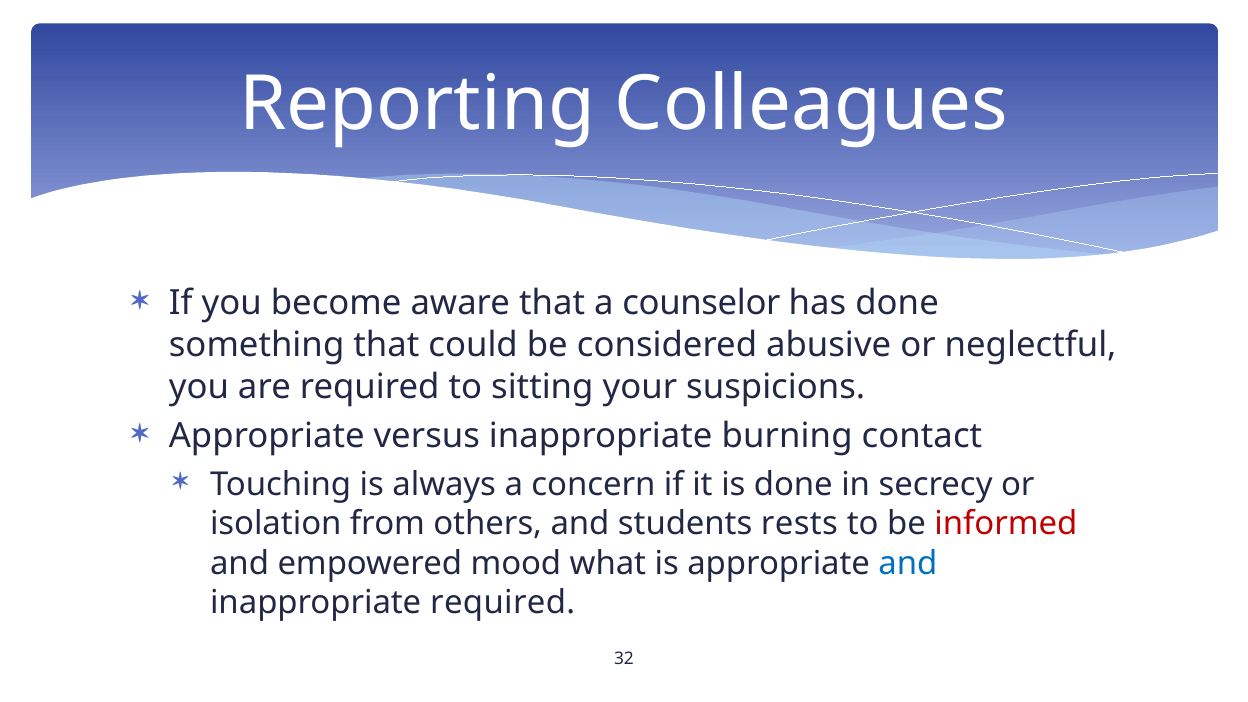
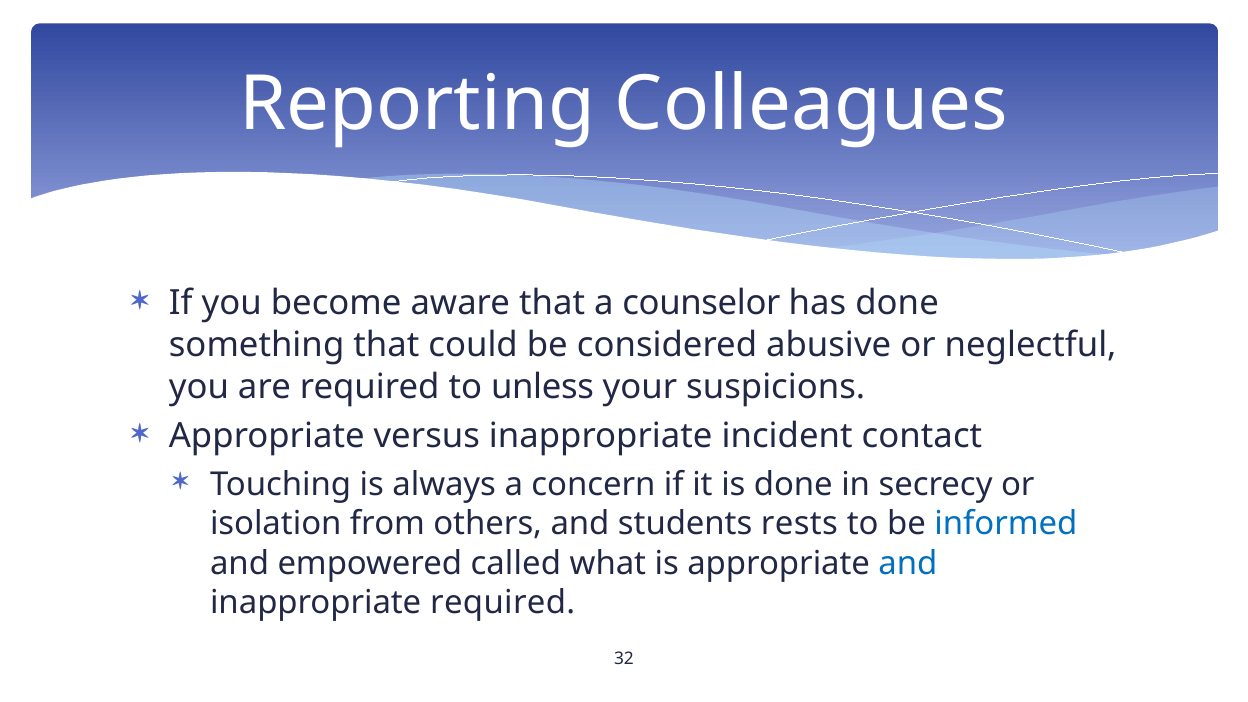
sitting: sitting -> unless
burning: burning -> incident
informed colour: red -> blue
mood: mood -> called
